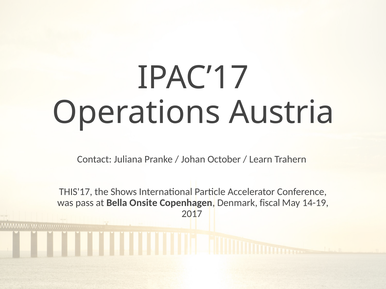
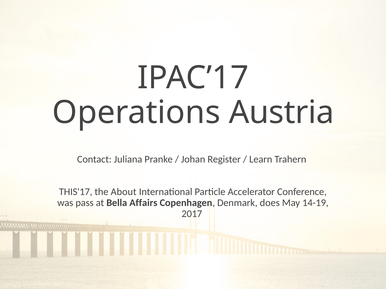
October: October -> Register
Shows: Shows -> About
Onsite: Onsite -> Affairs
fiscal: fiscal -> does
